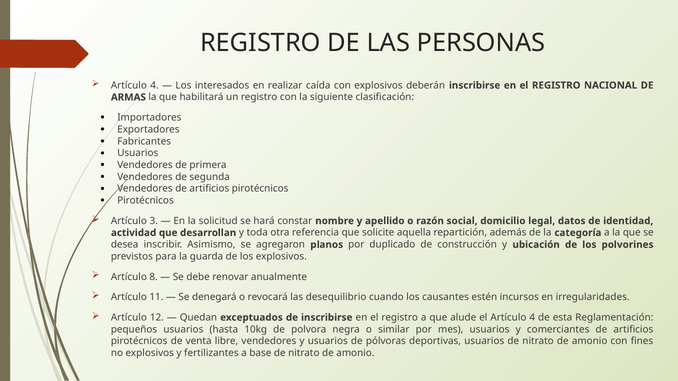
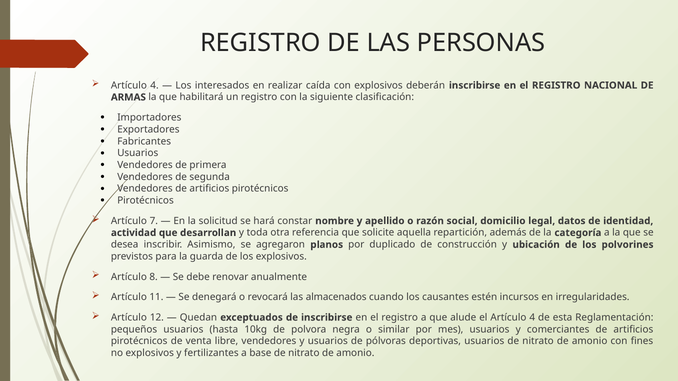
3: 3 -> 7
desequilibrio: desequilibrio -> almacenados
